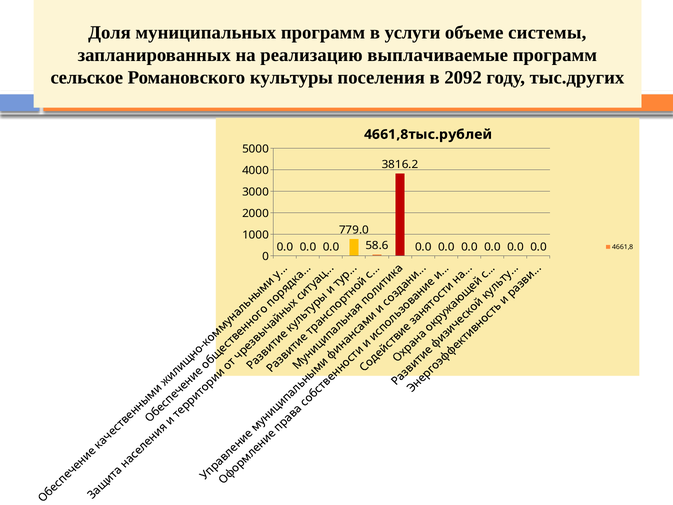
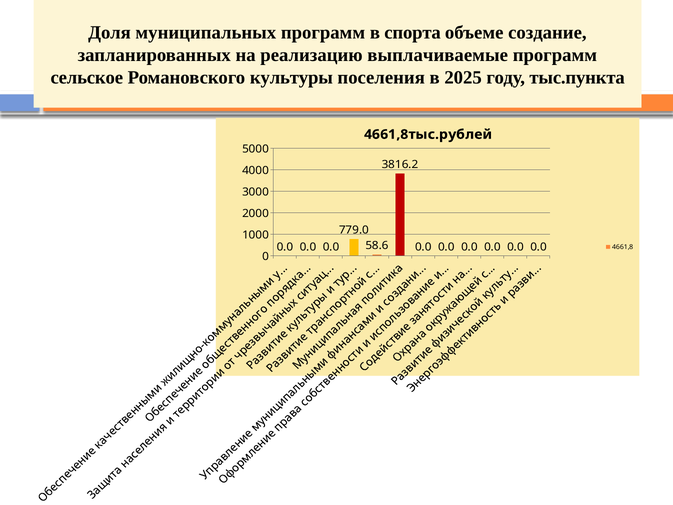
услуги: услуги -> спорта
системы: системы -> создание
2092: 2092 -> 2025
тыс.других: тыс.других -> тыс.пункта
